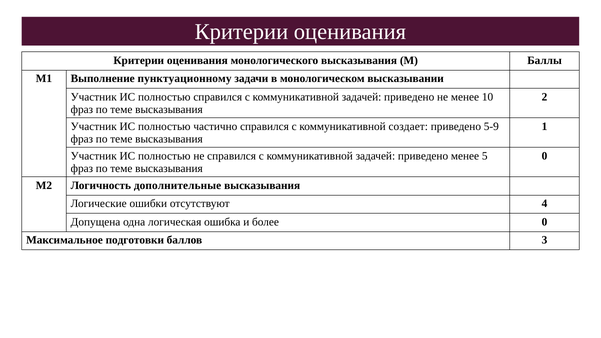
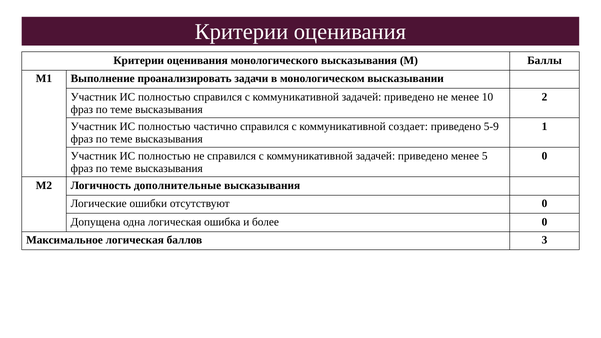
пунктуационному: пунктуационному -> проанализировать
отсутствуют 4: 4 -> 0
Максимальное подготовки: подготовки -> логическая
